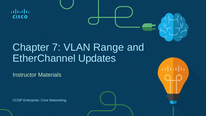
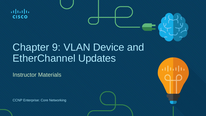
7: 7 -> 9
Range: Range -> Device
